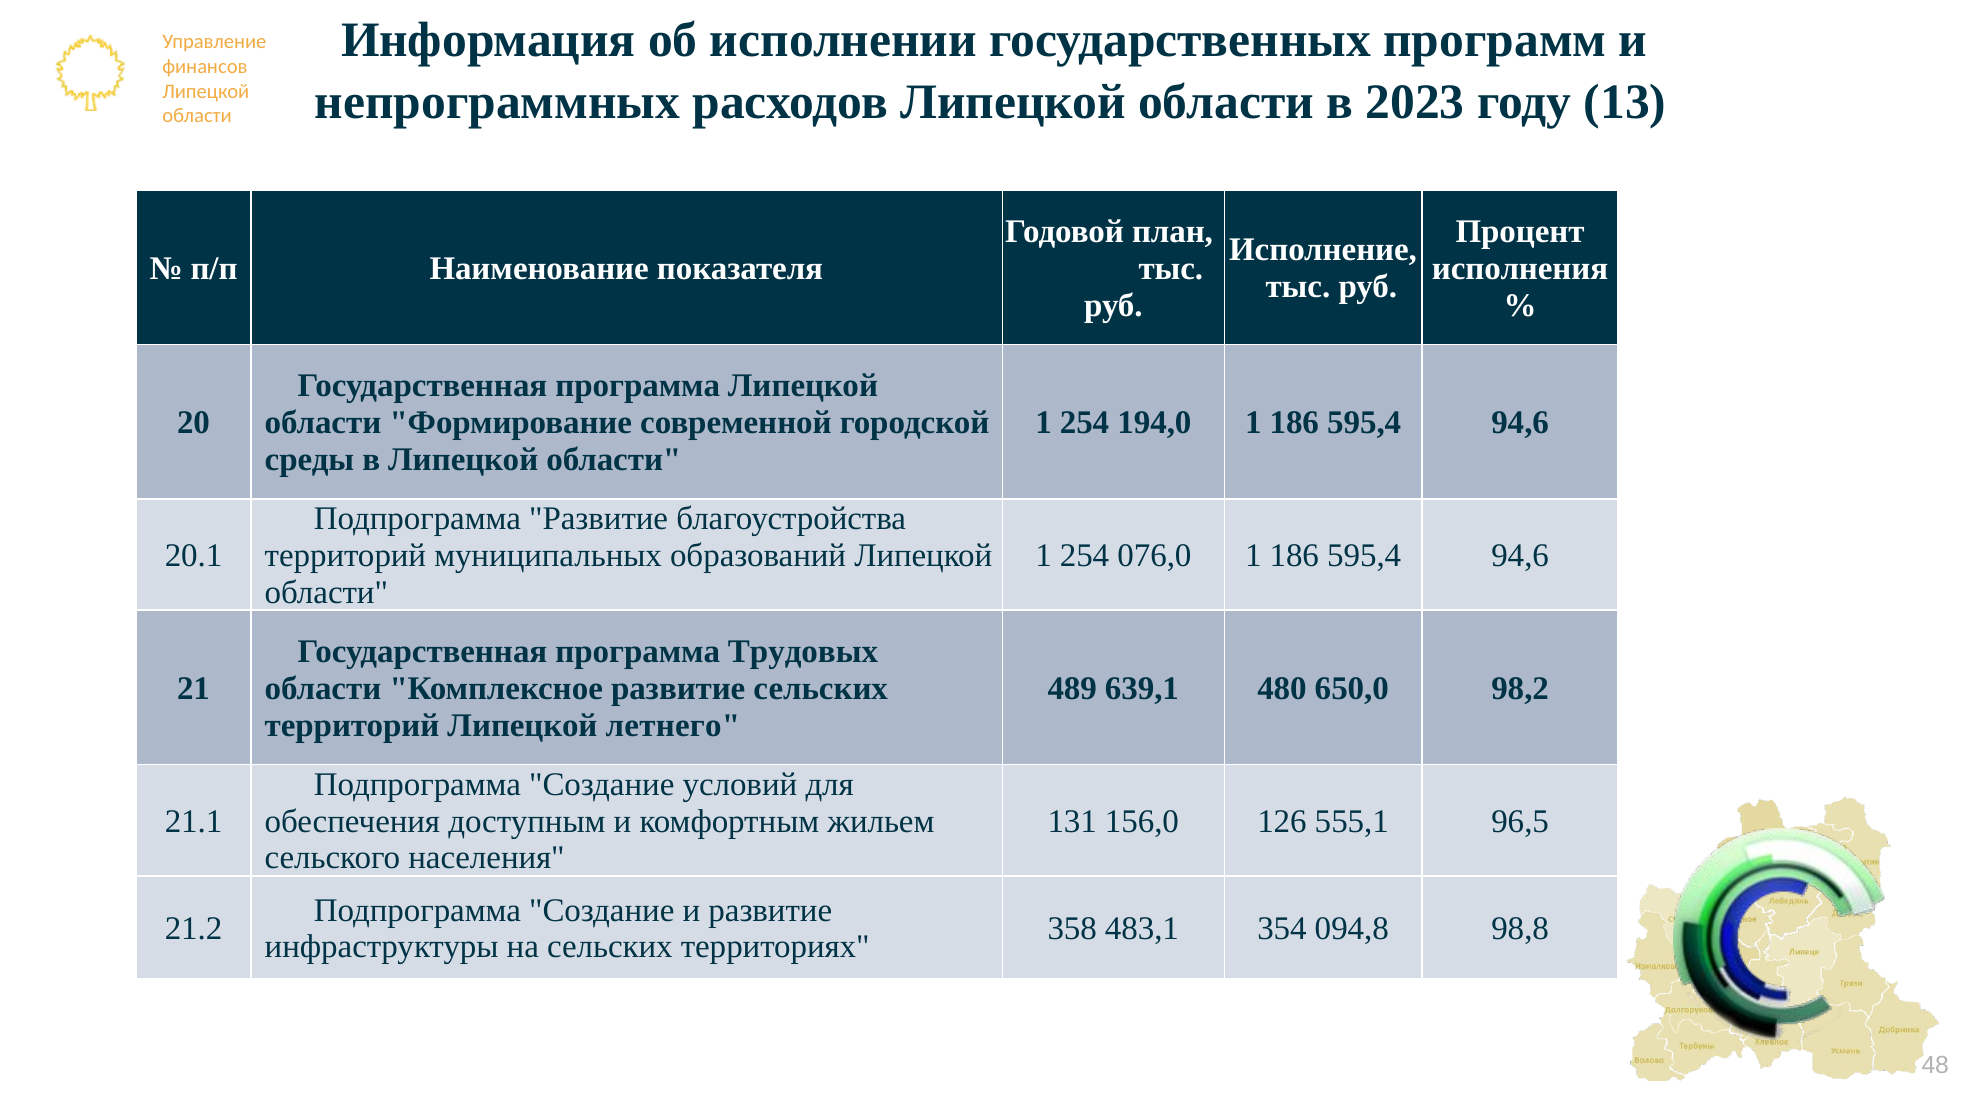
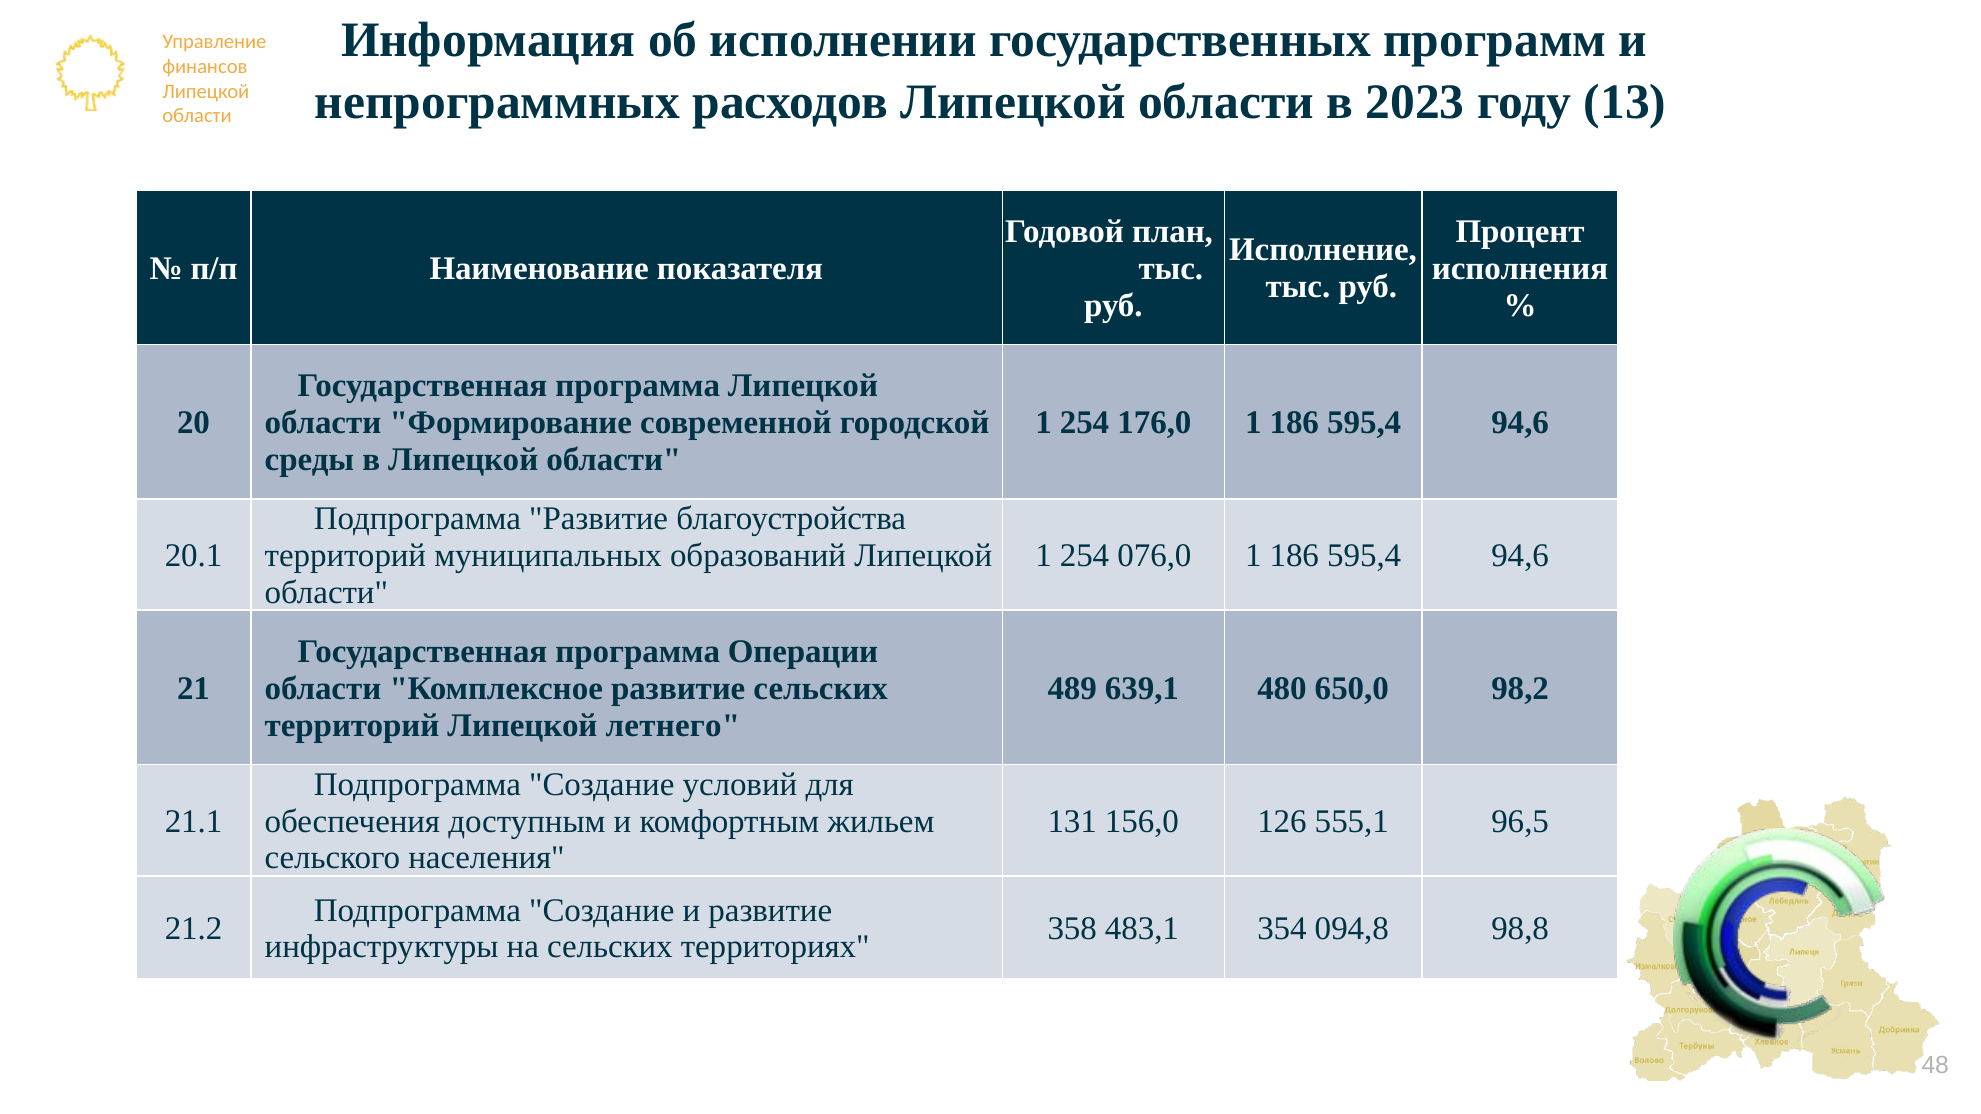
194,0: 194,0 -> 176,0
Трудовых: Трудовых -> Операции
